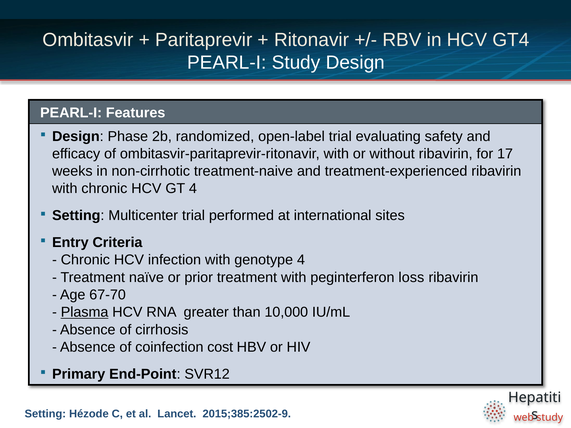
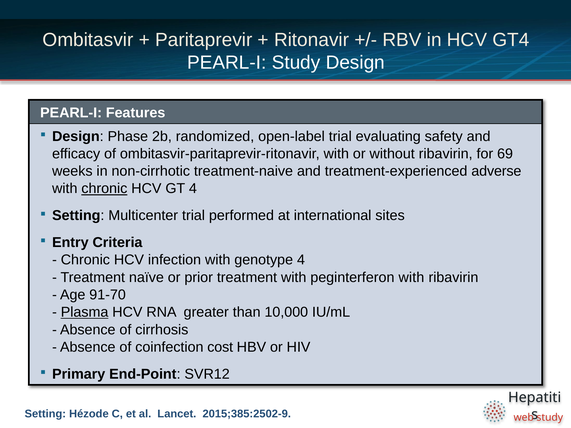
17: 17 -> 69
treatment-experienced ribavirin: ribavirin -> adverse
chronic at (104, 189) underline: none -> present
peginterferon loss: loss -> with
67-70: 67-70 -> 91-70
